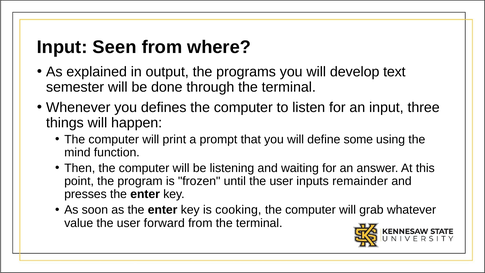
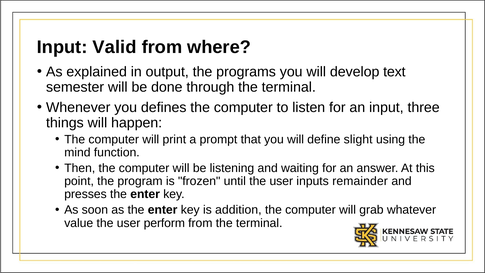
Seen: Seen -> Valid
some: some -> slight
cooking: cooking -> addition
forward: forward -> perform
